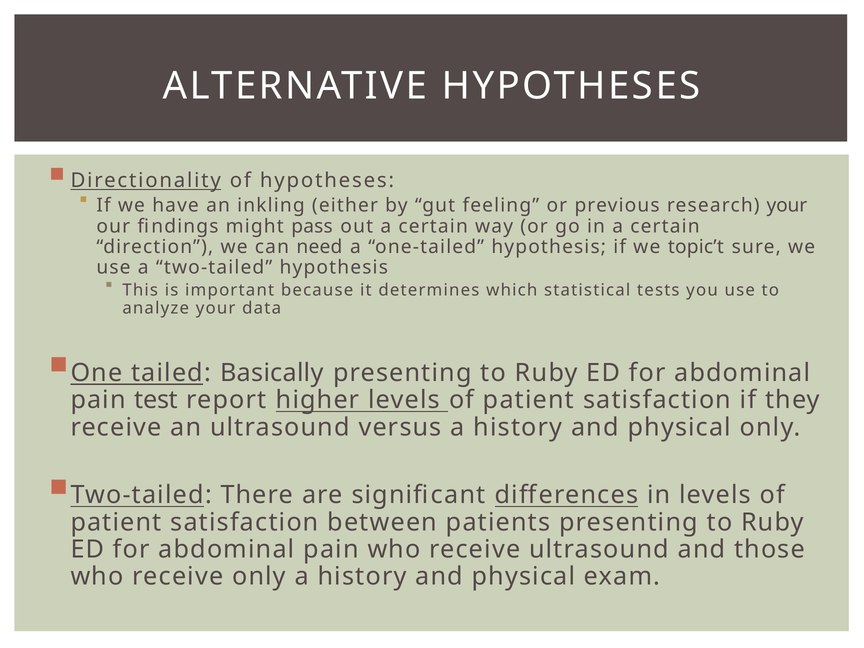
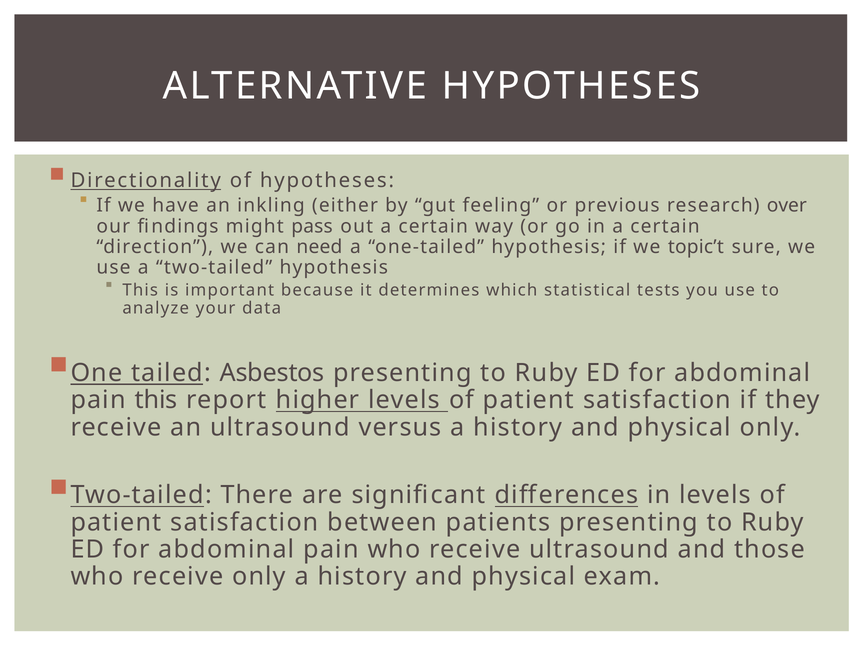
research your: your -> over
Basically: Basically -> Asbestos
pain test: test -> this
